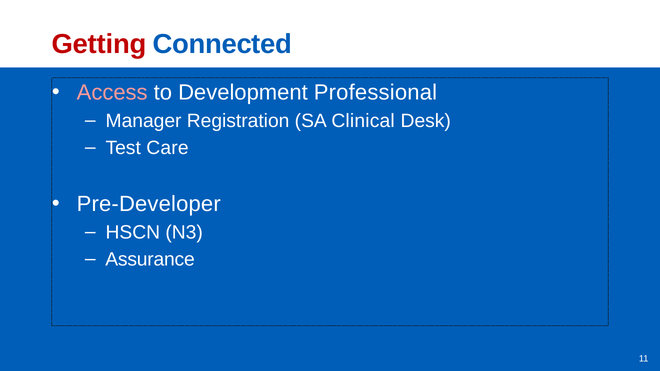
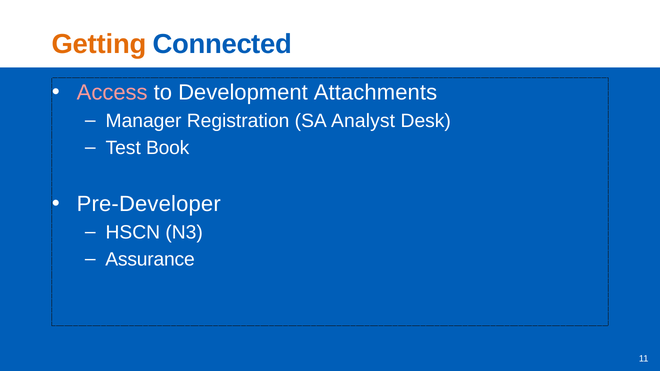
Getting colour: red -> orange
Professional: Professional -> Attachments
Clinical: Clinical -> Analyst
Care: Care -> Book
